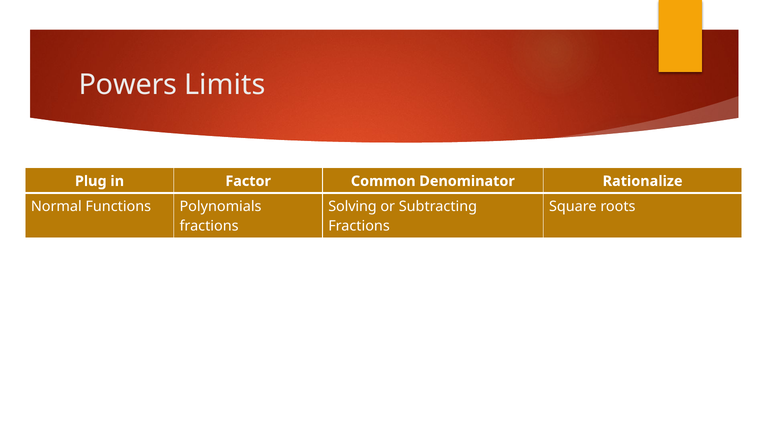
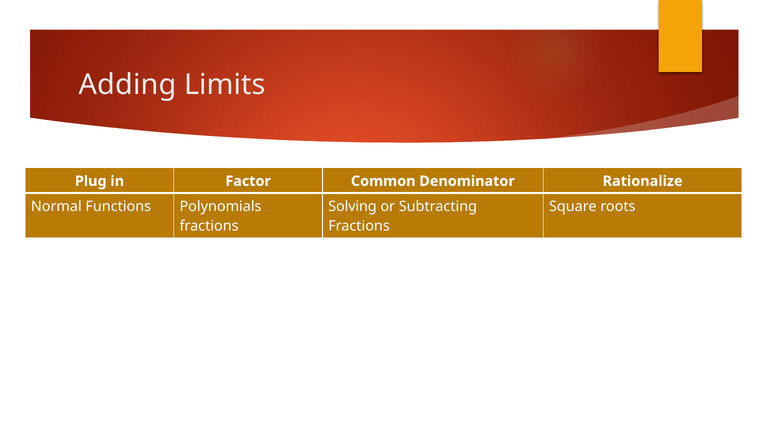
Powers: Powers -> Adding
